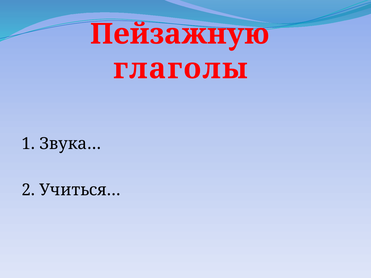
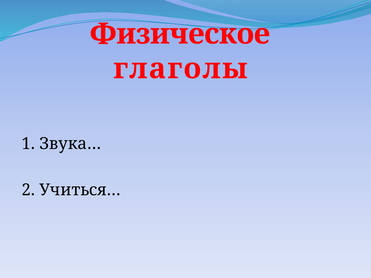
Пейзажную: Пейзажную -> Физическое
